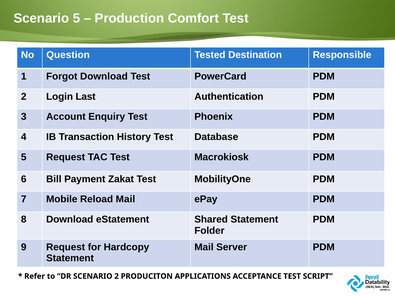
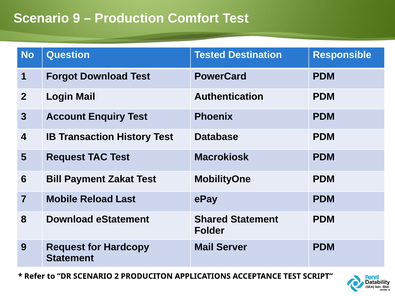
Scenario 5: 5 -> 9
Login Last: Last -> Mail
Reload Mail: Mail -> Last
